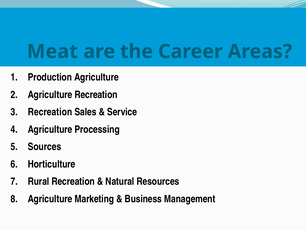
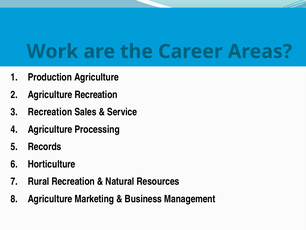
Meat: Meat -> Work
Sources: Sources -> Records
